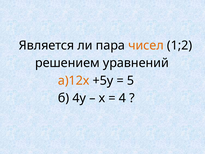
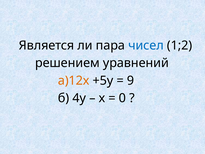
чисел colour: orange -> blue
5: 5 -> 9
4: 4 -> 0
